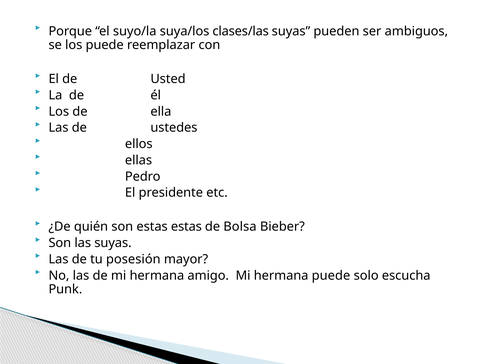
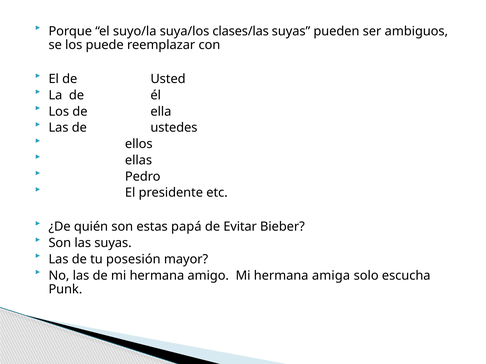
estas estas: estas -> papá
Bolsa: Bolsa -> Evitar
hermana puede: puede -> amiga
